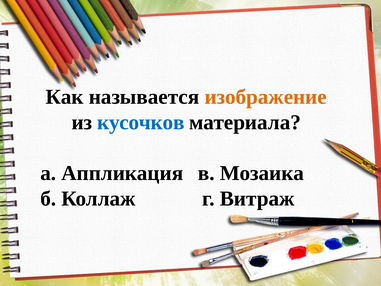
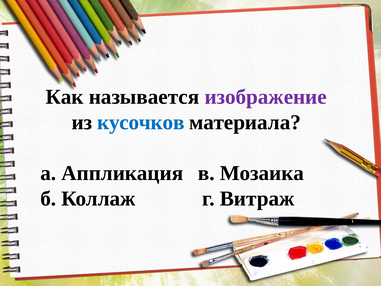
изображение colour: orange -> purple
